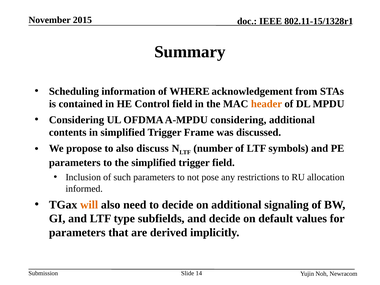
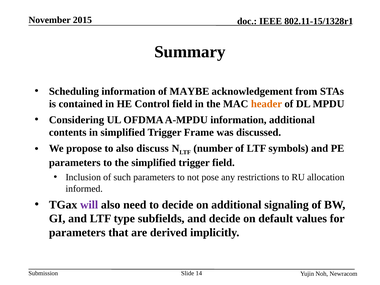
WHERE: WHERE -> MAYBE
A-MPDU considering: considering -> information
will colour: orange -> purple
